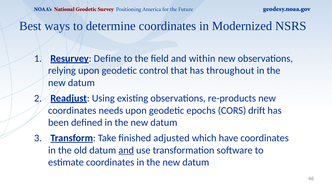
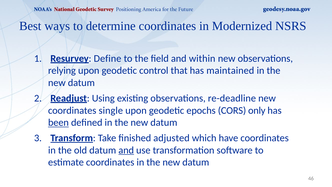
throughout: throughout -> maintained
re-products: re-products -> re-deadline
needs: needs -> single
drift: drift -> only
been underline: none -> present
